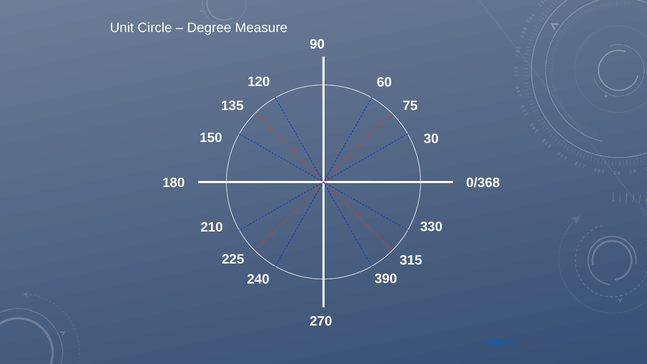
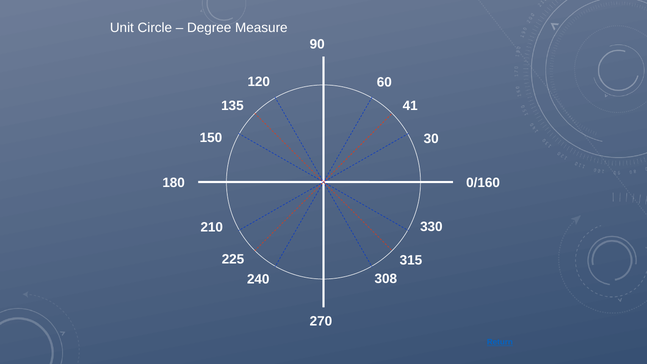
75: 75 -> 41
0/368: 0/368 -> 0/160
390: 390 -> 308
